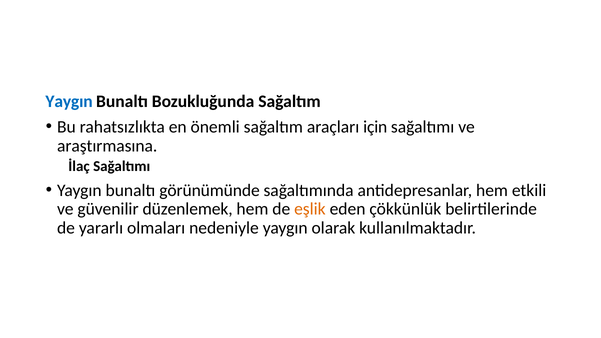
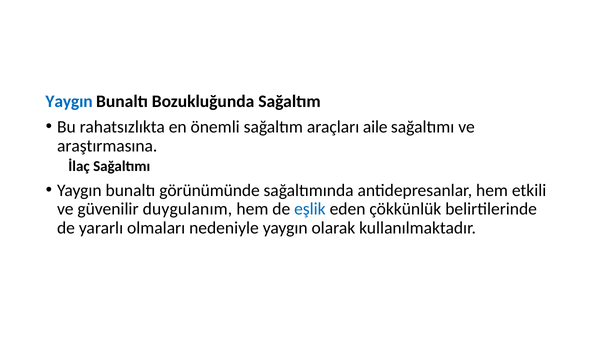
için: için -> aile
düzenlemek: düzenlemek -> duygulanım
eşlik colour: orange -> blue
